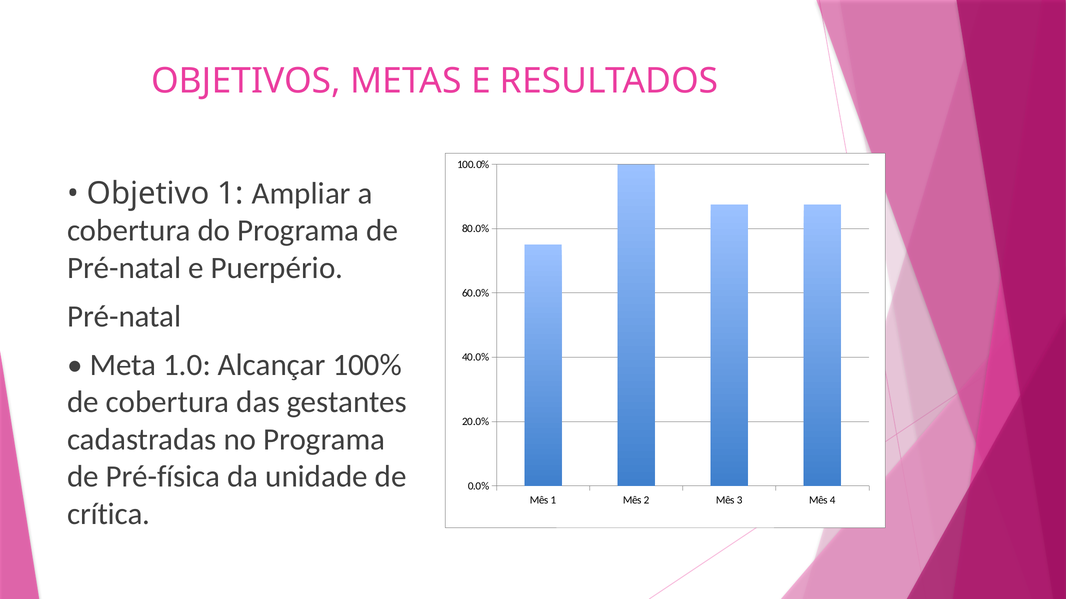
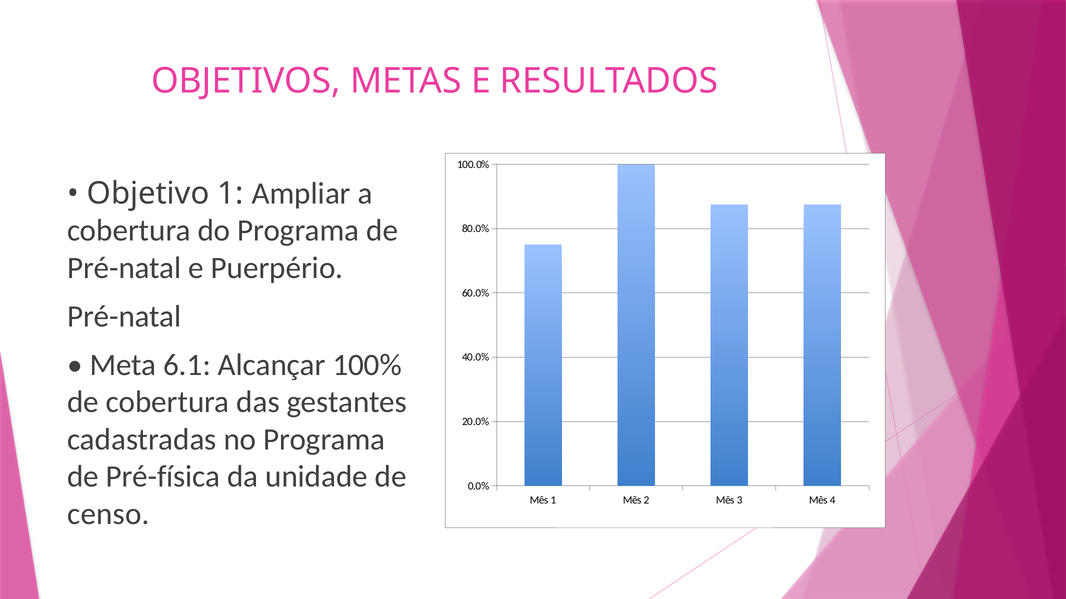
1.0: 1.0 -> 6.1
crítica: crítica -> censo
